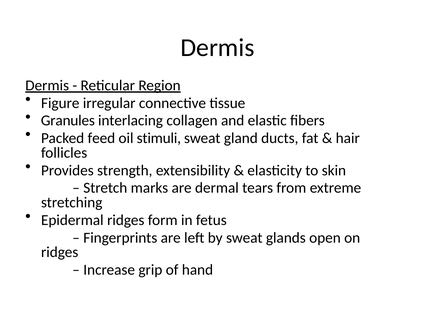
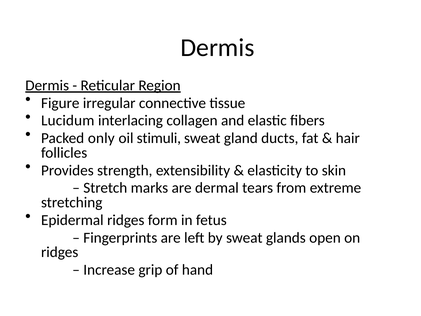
Granules: Granules -> Lucidum
feed: feed -> only
